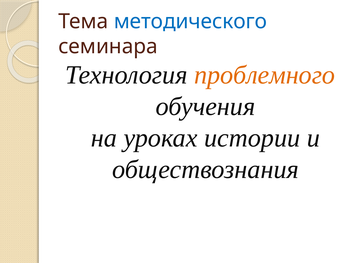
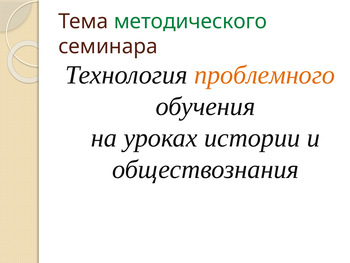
методического colour: blue -> green
